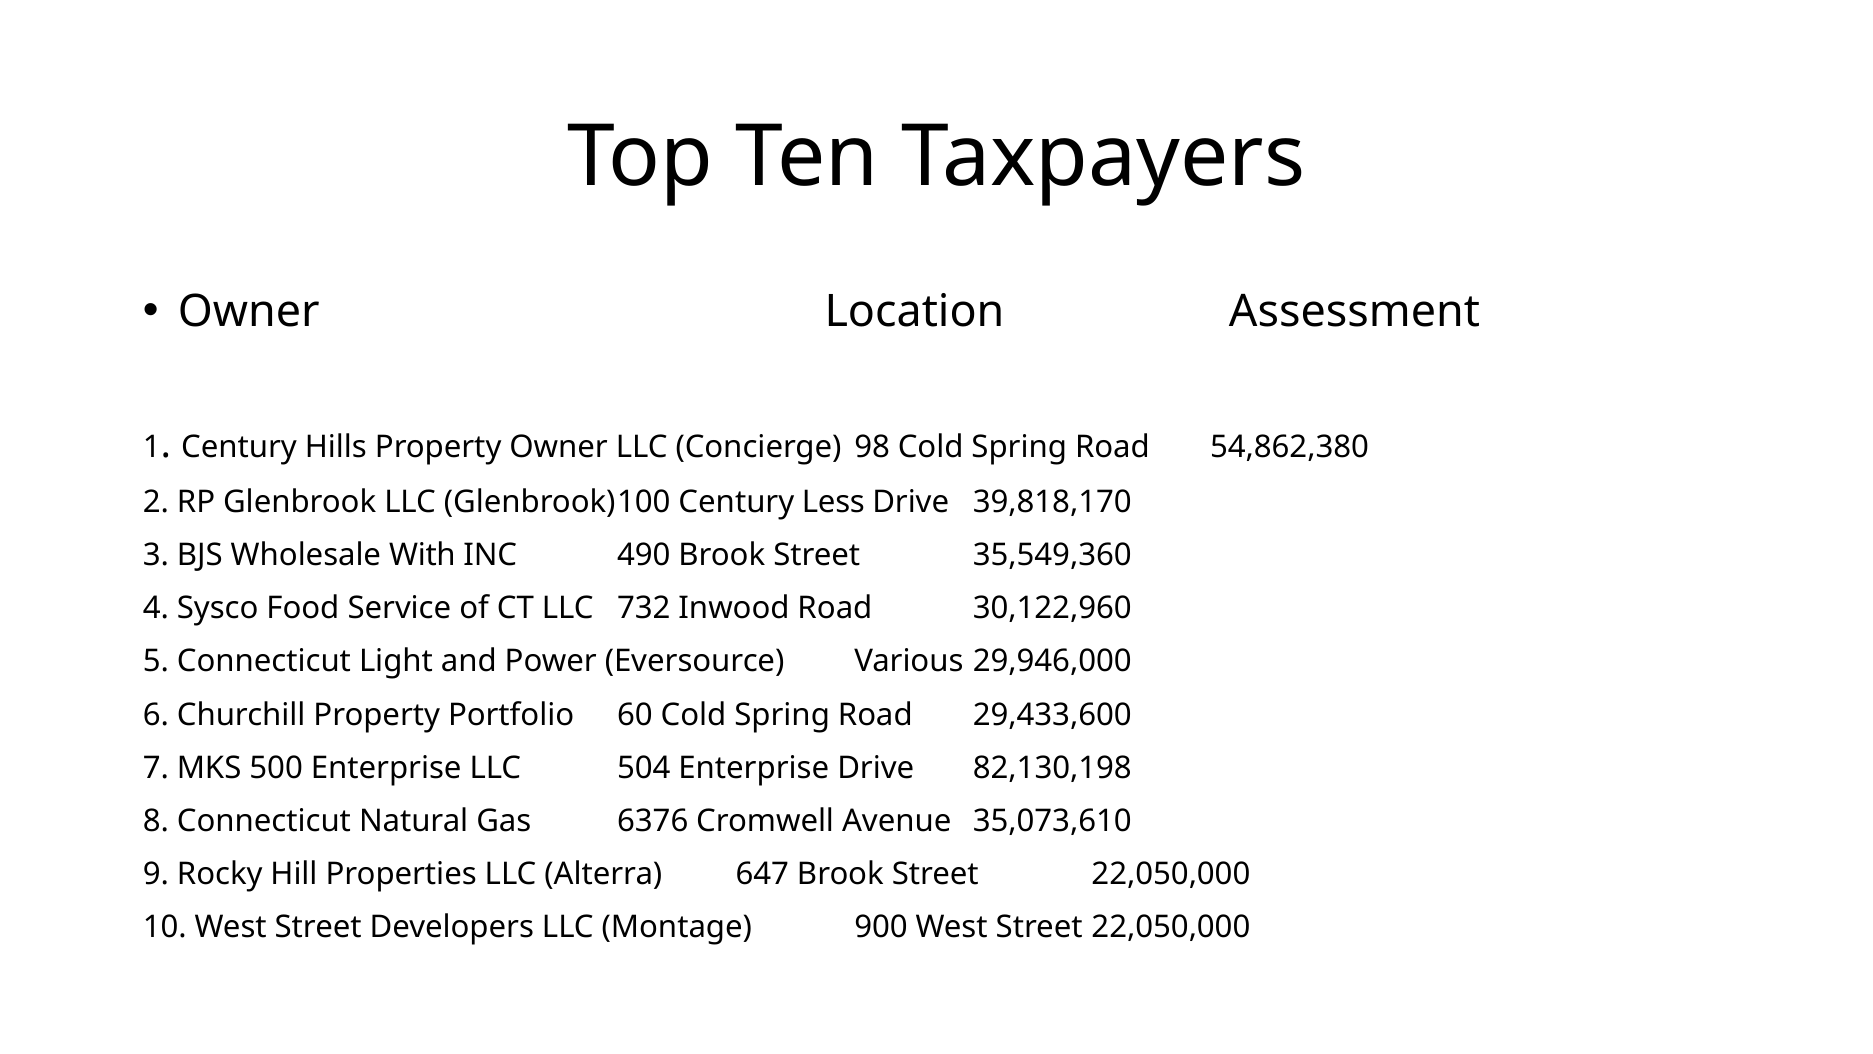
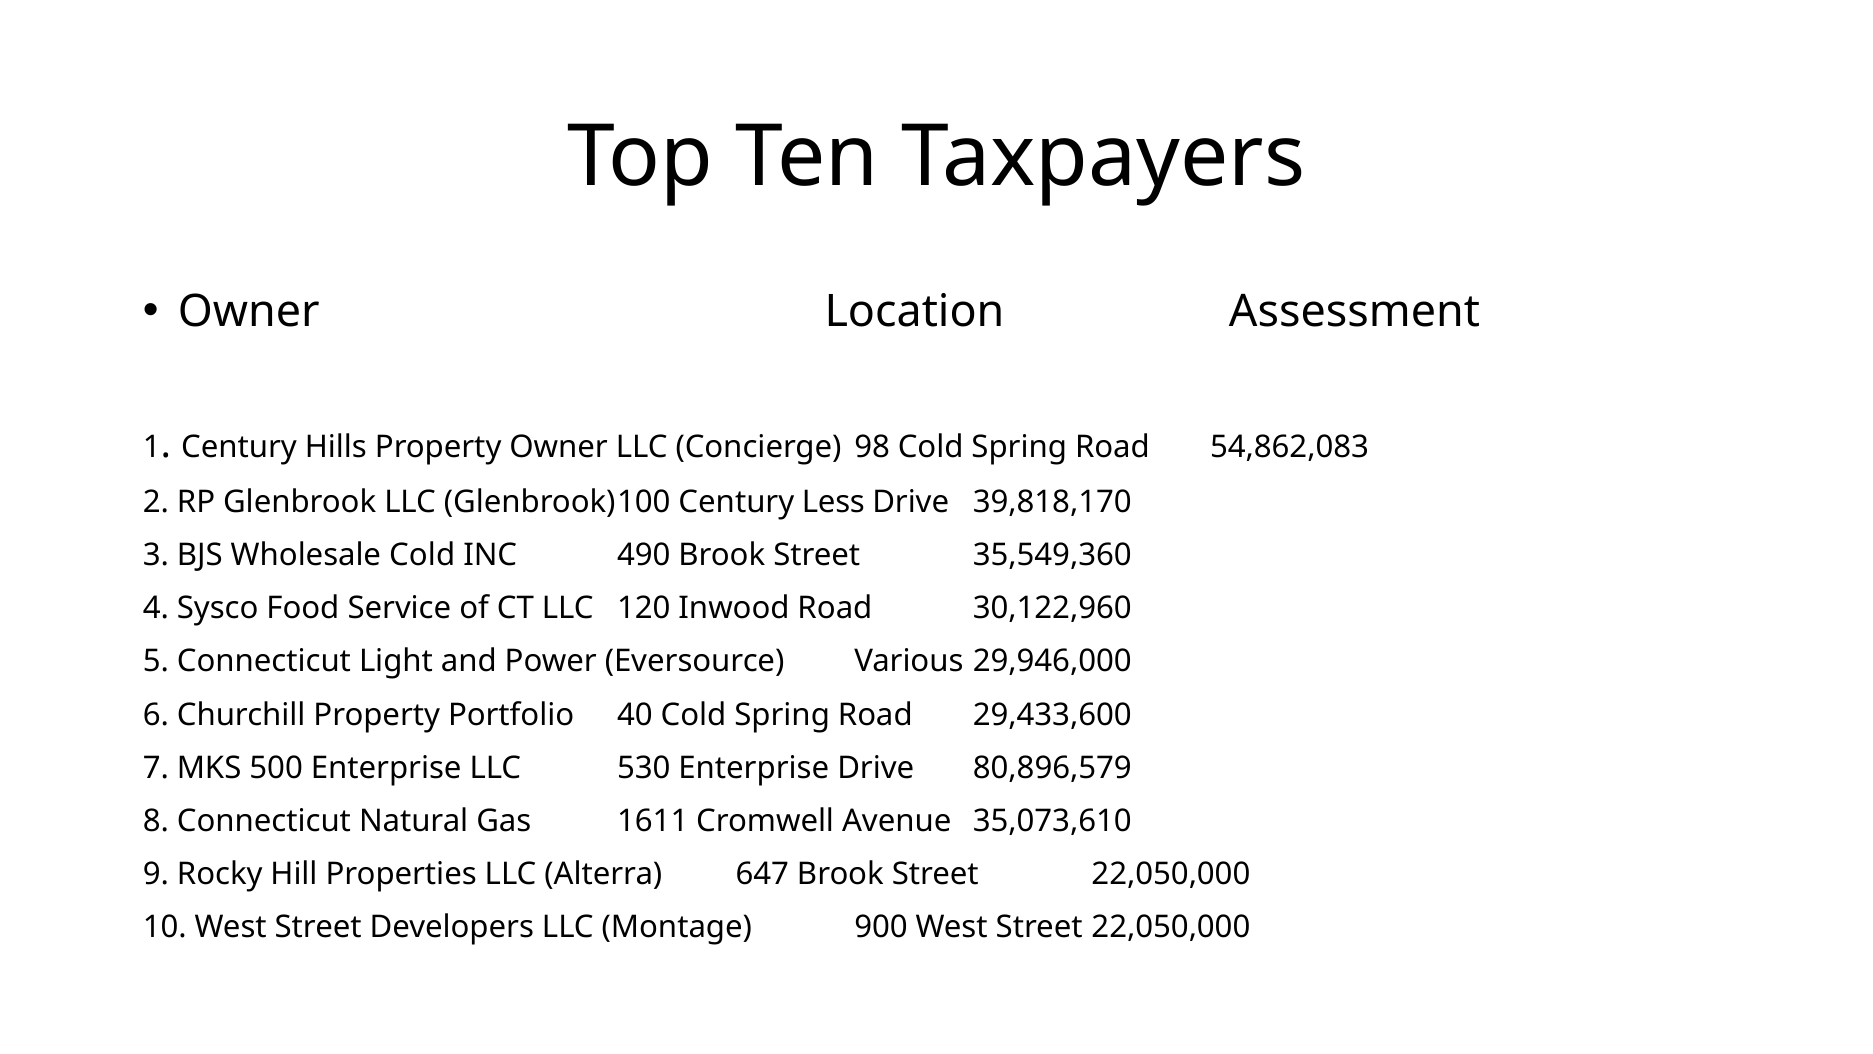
54,862,380: 54,862,380 -> 54,862,083
Wholesale With: With -> Cold
732: 732 -> 120
60: 60 -> 40
504: 504 -> 530
82,130,198: 82,130,198 -> 80,896,579
6376: 6376 -> 1611
